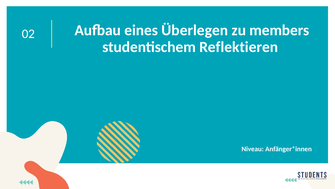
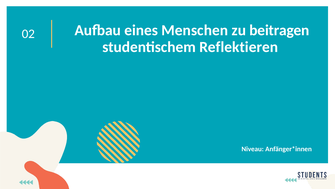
Überlegen: Überlegen -> Menschen
members: members -> beitragen
